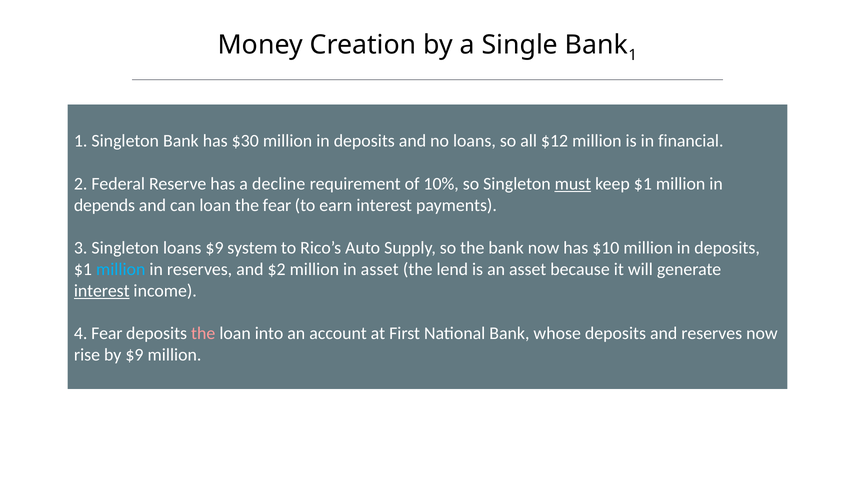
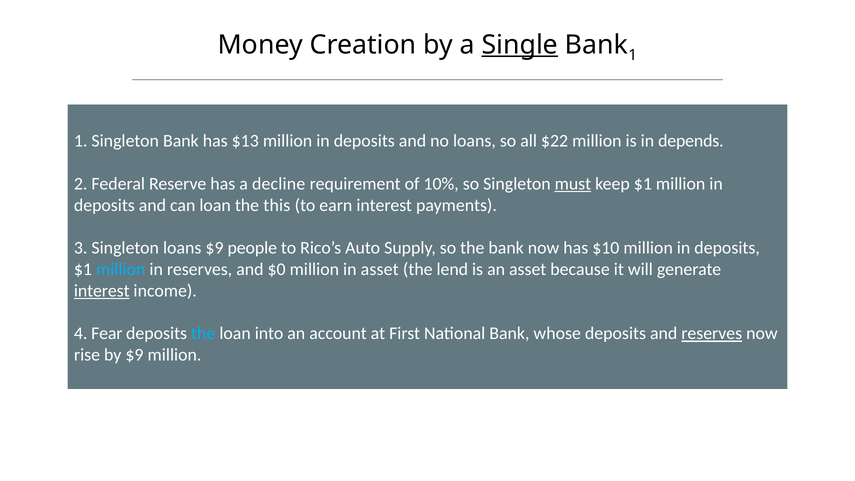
Single underline: none -> present
$30: $30 -> $13
$12: $12 -> $22
financial: financial -> depends
depends at (104, 205): depends -> deposits
the fear: fear -> this
system: system -> people
$2: $2 -> $0
the at (203, 334) colour: pink -> light blue
reserves at (712, 334) underline: none -> present
